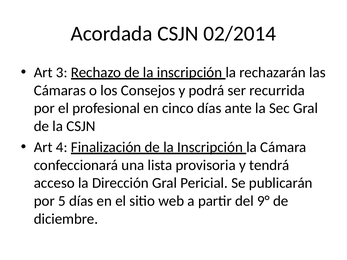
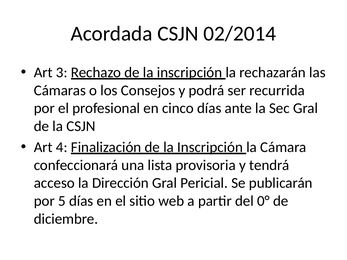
9°: 9° -> 0°
